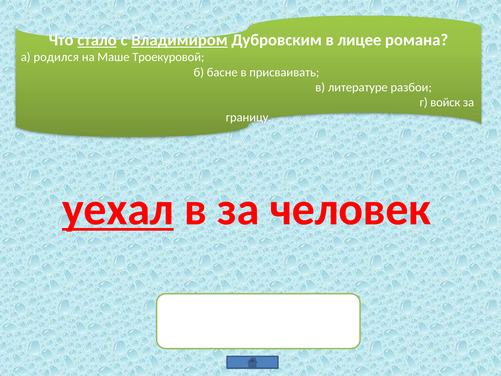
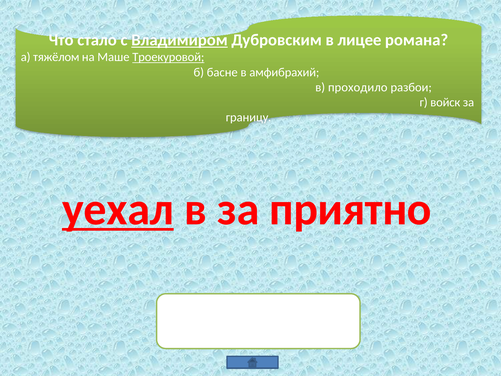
стало underline: present -> none
родился: родился -> тяжёлом
Троекуровой underline: none -> present
присваивать: присваивать -> амфибрахий
литературе: литературе -> проходило
человек: человек -> приятно
